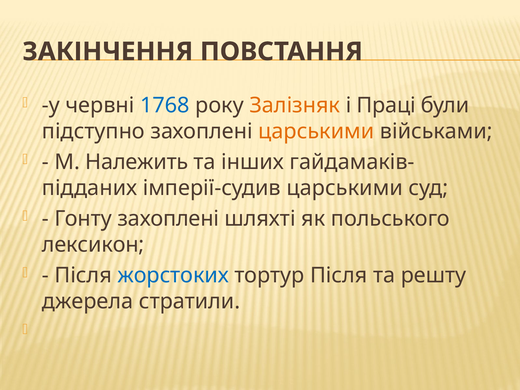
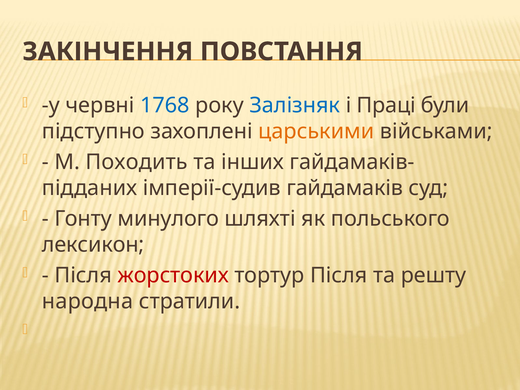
Залізняк colour: orange -> blue
Належить: Належить -> Походить
імперії-судив царськими: царськими -> гайдамаків
Гонту захоплені: захоплені -> минулого
жорстоких colour: blue -> red
джерела: джерела -> народна
